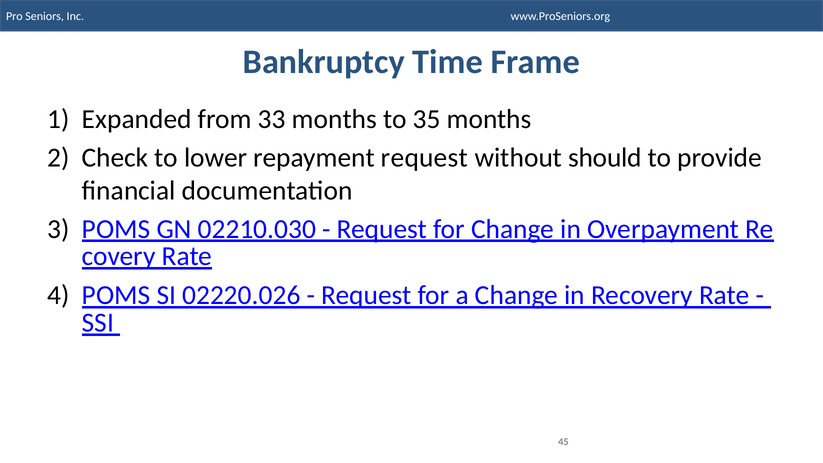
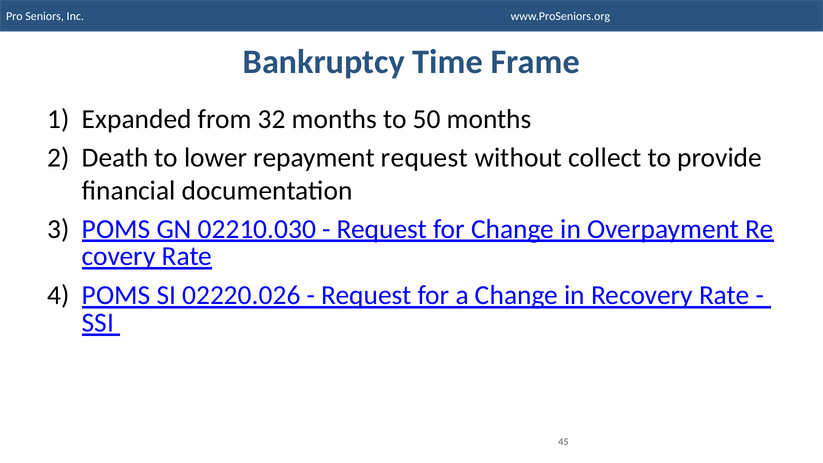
33: 33 -> 32
35: 35 -> 50
Check: Check -> Death
should: should -> collect
